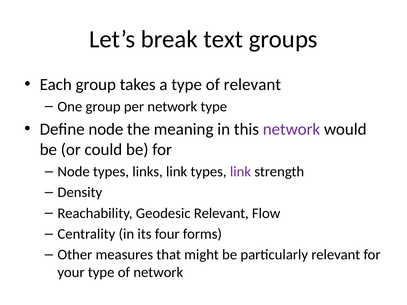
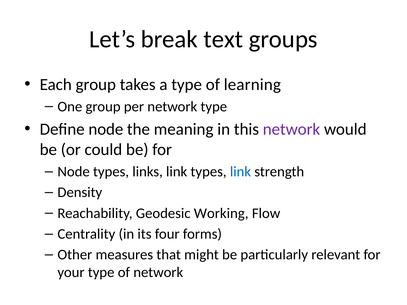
of relevant: relevant -> learning
link at (240, 172) colour: purple -> blue
Geodesic Relevant: Relevant -> Working
